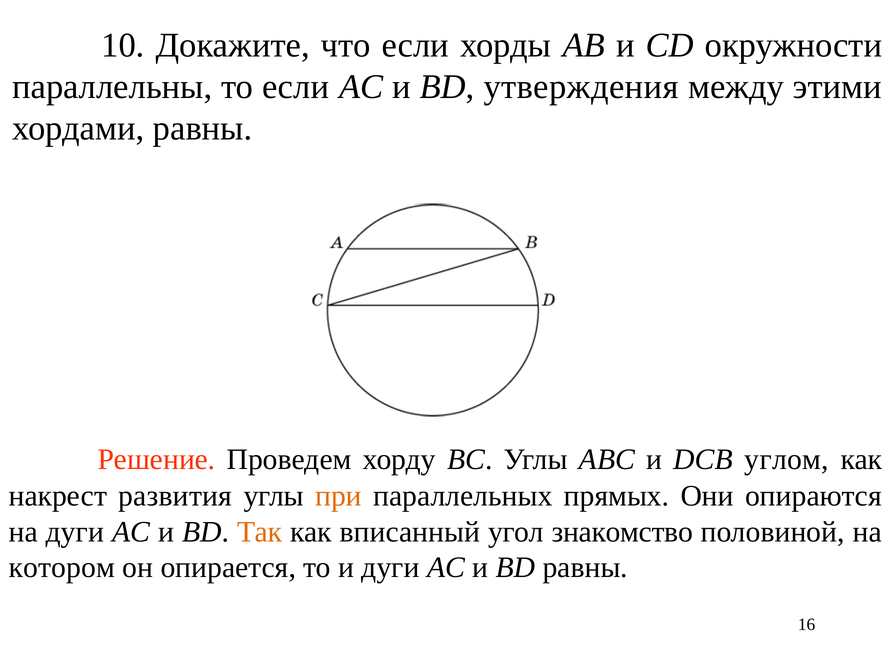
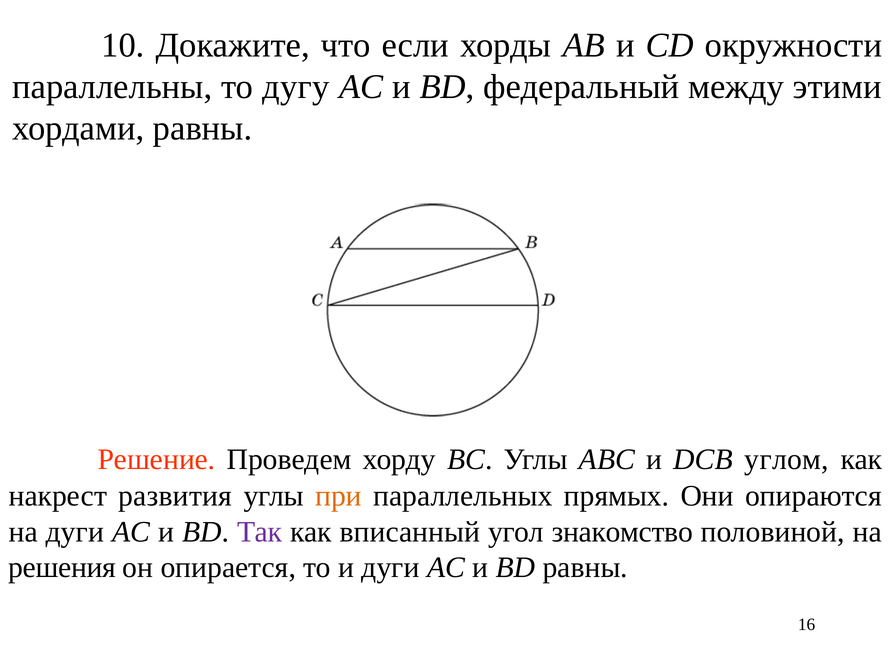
то если: если -> дугу
утверждения: утверждения -> федеральный
Так colour: orange -> purple
котором: котором -> решения
